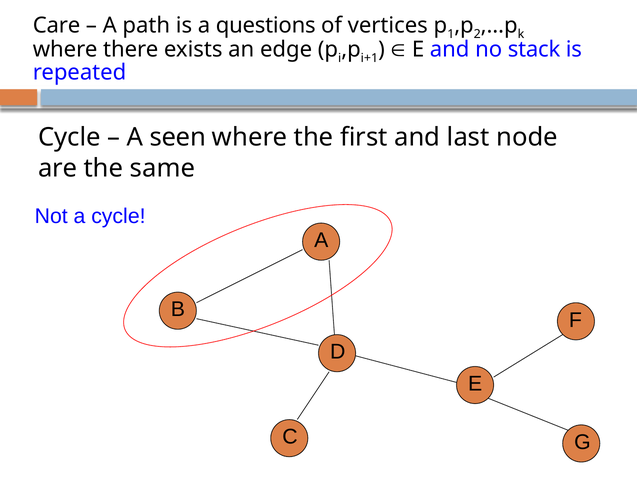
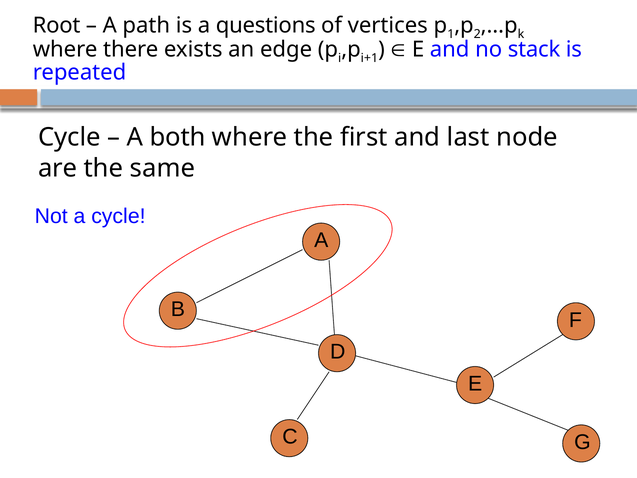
Care: Care -> Root
seen: seen -> both
